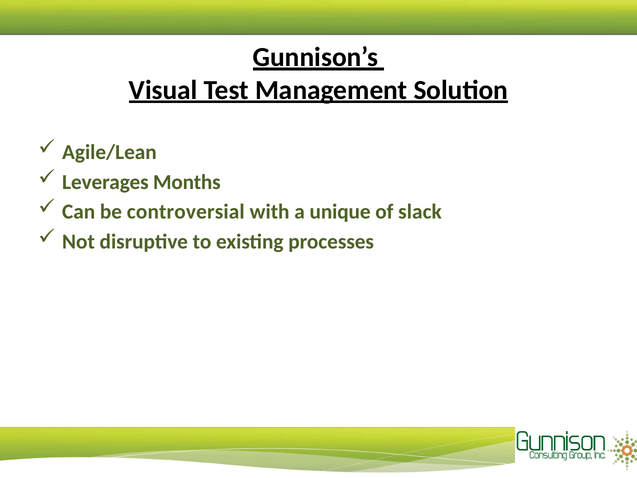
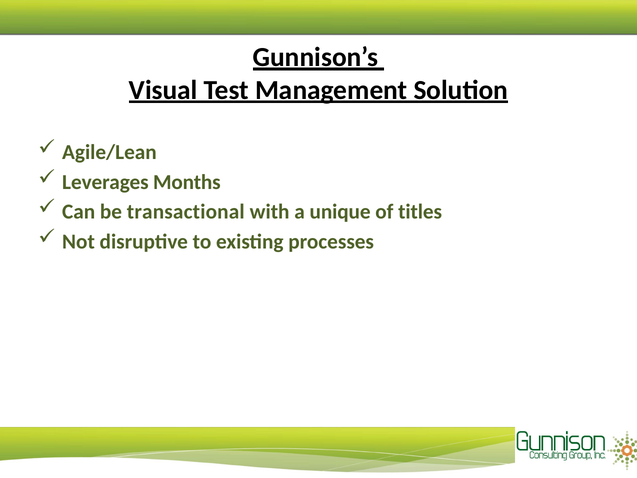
controversial: controversial -> transactional
slack: slack -> titles
